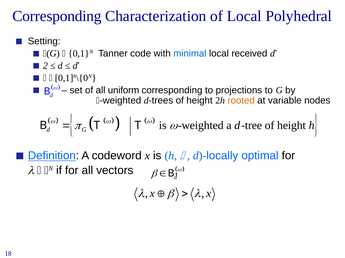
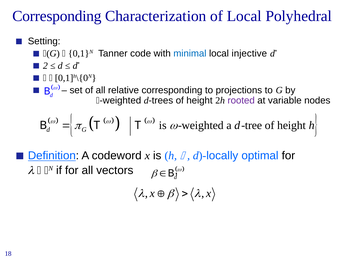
received: received -> injective
uniform: uniform -> relative
rooted colour: orange -> purple
